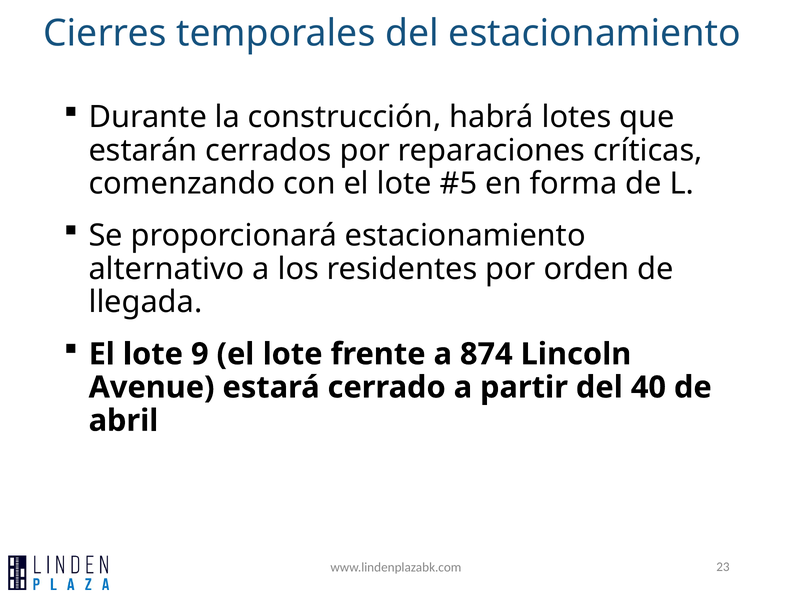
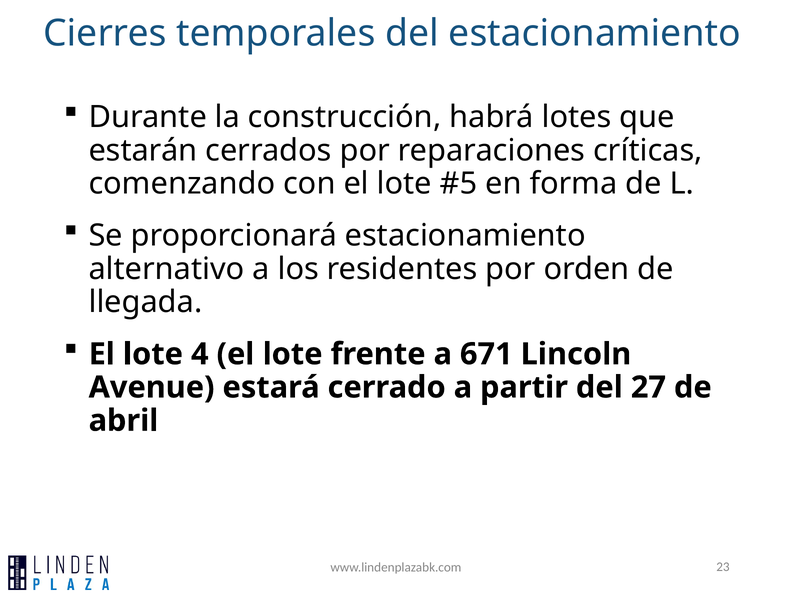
9: 9 -> 4
874: 874 -> 671
40: 40 -> 27
